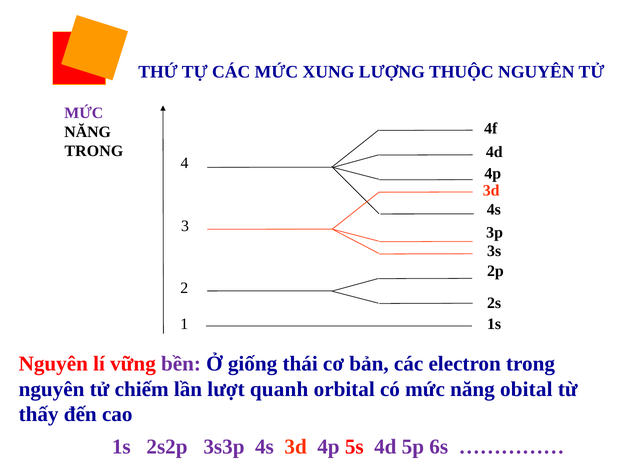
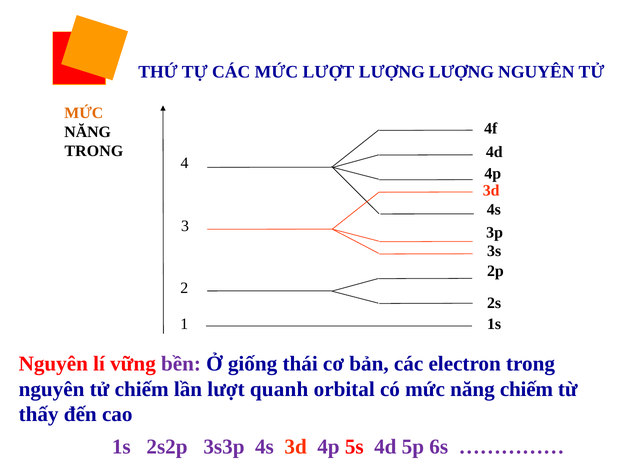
MỨC XUNG: XUNG -> LƯỢT
LƯỢNG THUỘC: THUỘC -> LƯỢNG
MỨC at (84, 113) colour: purple -> orange
năng obital: obital -> chiếm
